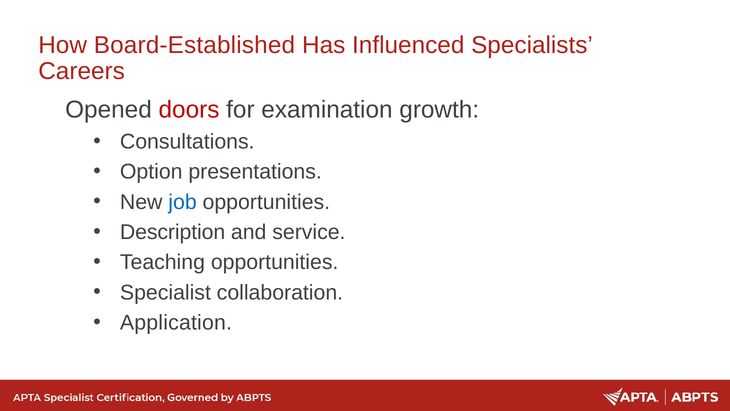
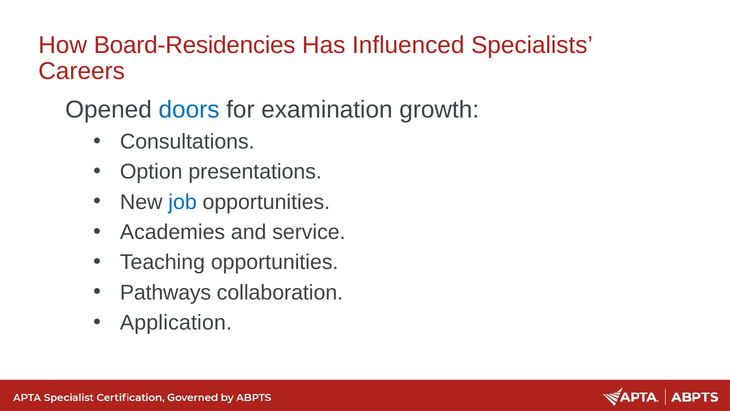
Board-Established: Board-Established -> Board-Residencies
doors colour: red -> blue
Description: Description -> Academies
Specialist: Specialist -> Pathways
